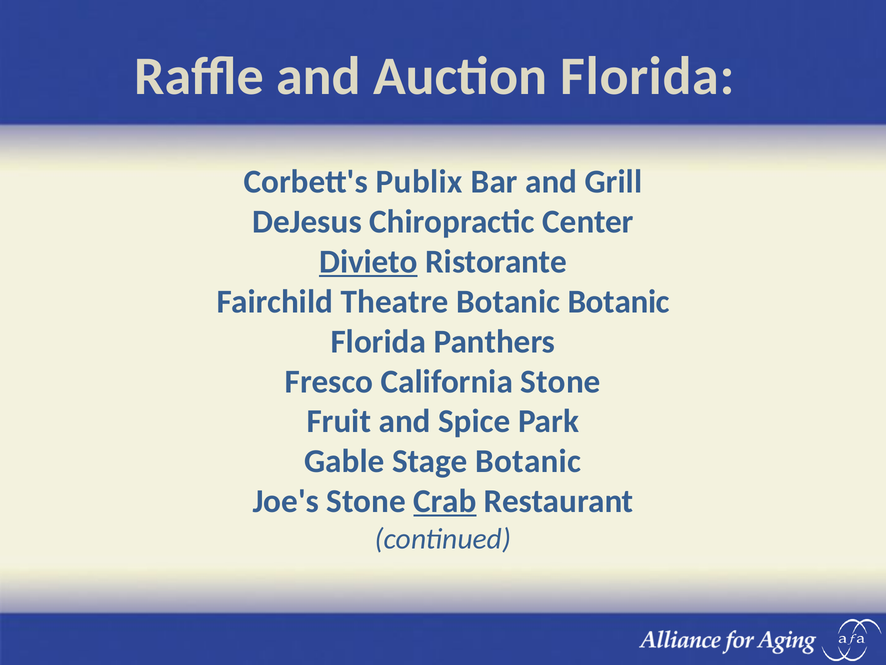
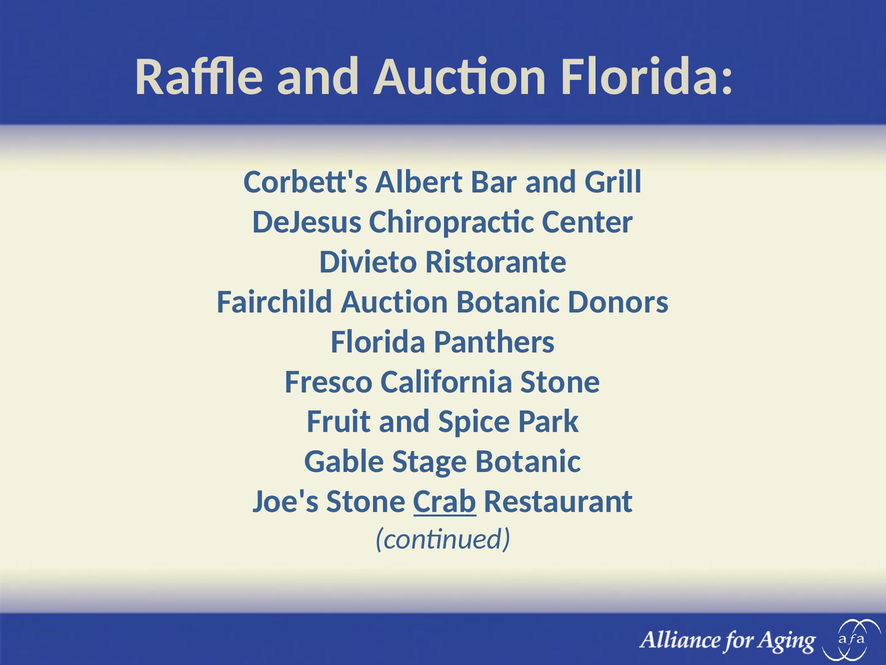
Publix: Publix -> Albert
Divieto underline: present -> none
Fairchild Theatre: Theatre -> Auction
Botanic Botanic: Botanic -> Donors
